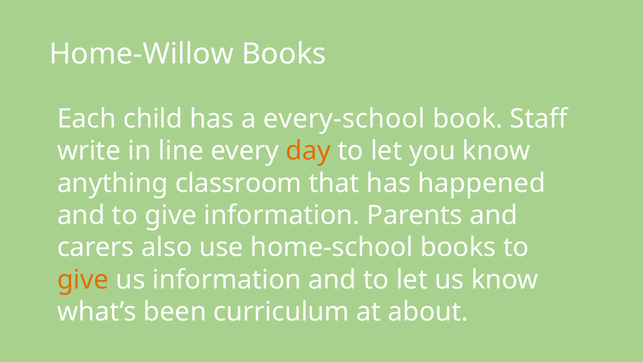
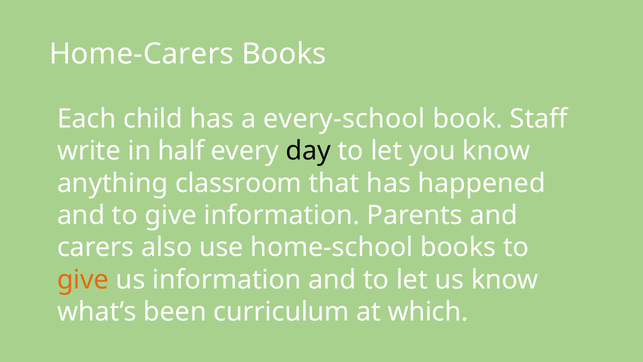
Home-Willow: Home-Willow -> Home-Carers
line: line -> half
day colour: orange -> black
about: about -> which
